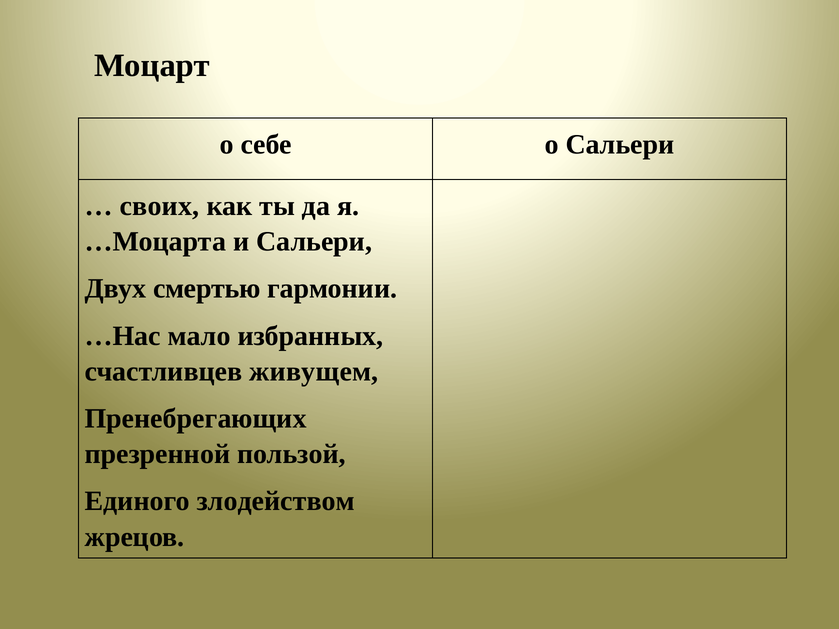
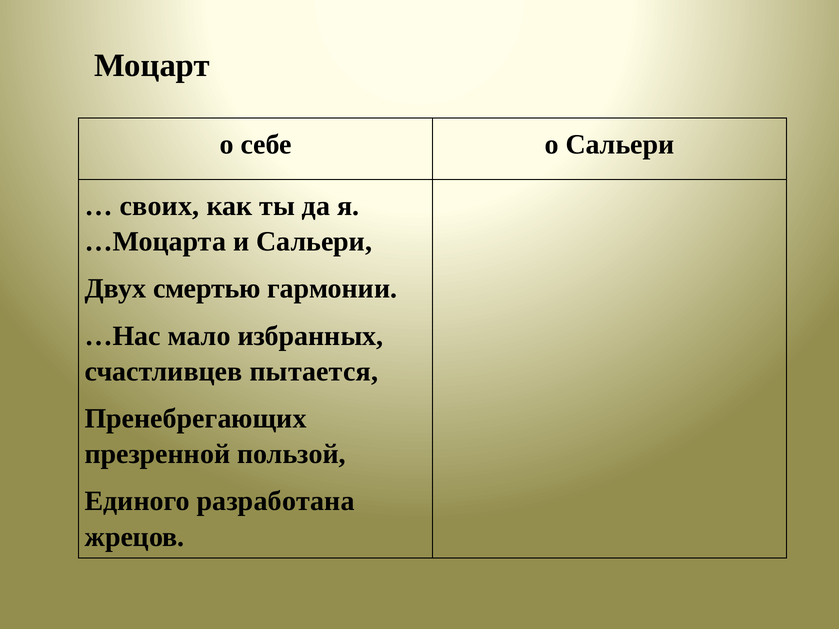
живущем: живущем -> пытается
злодейством: злодейством -> разработана
